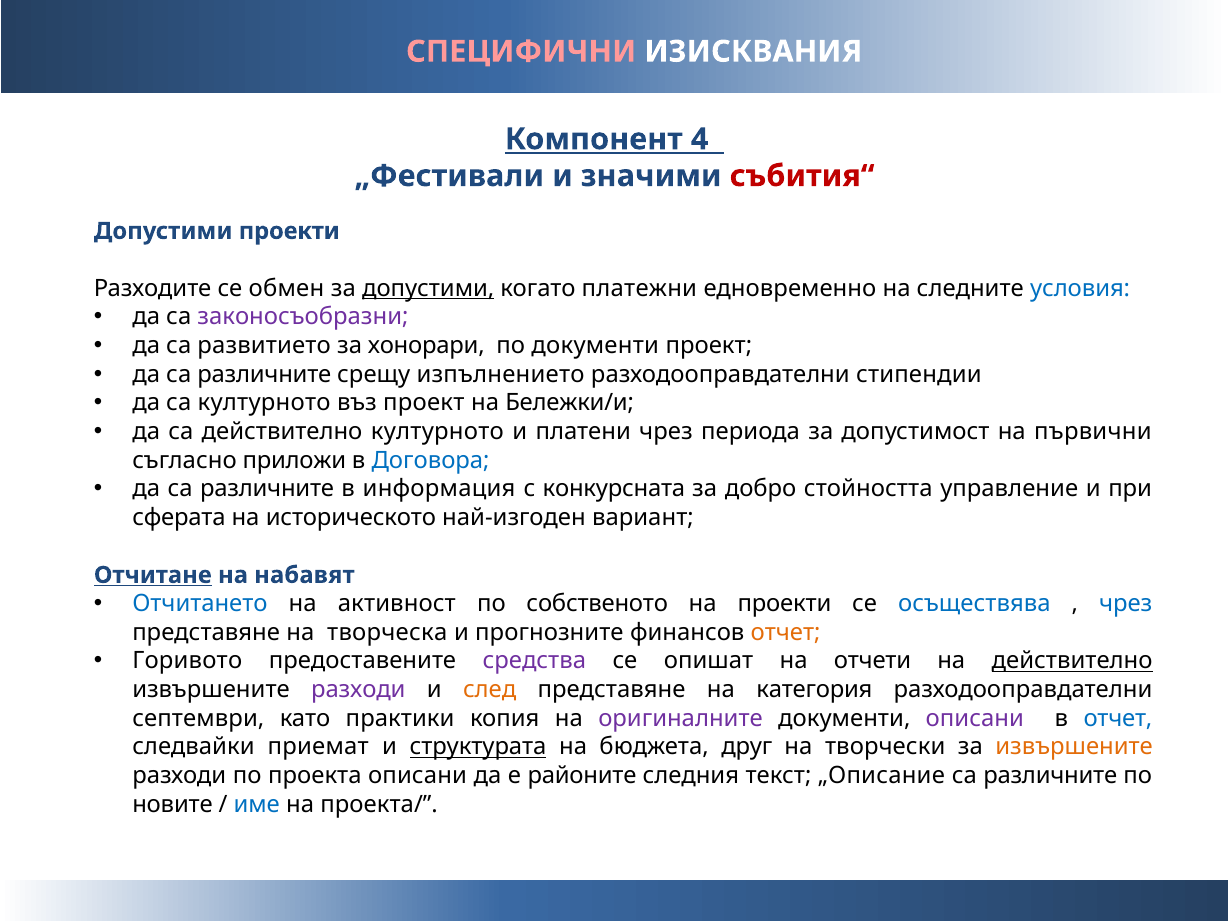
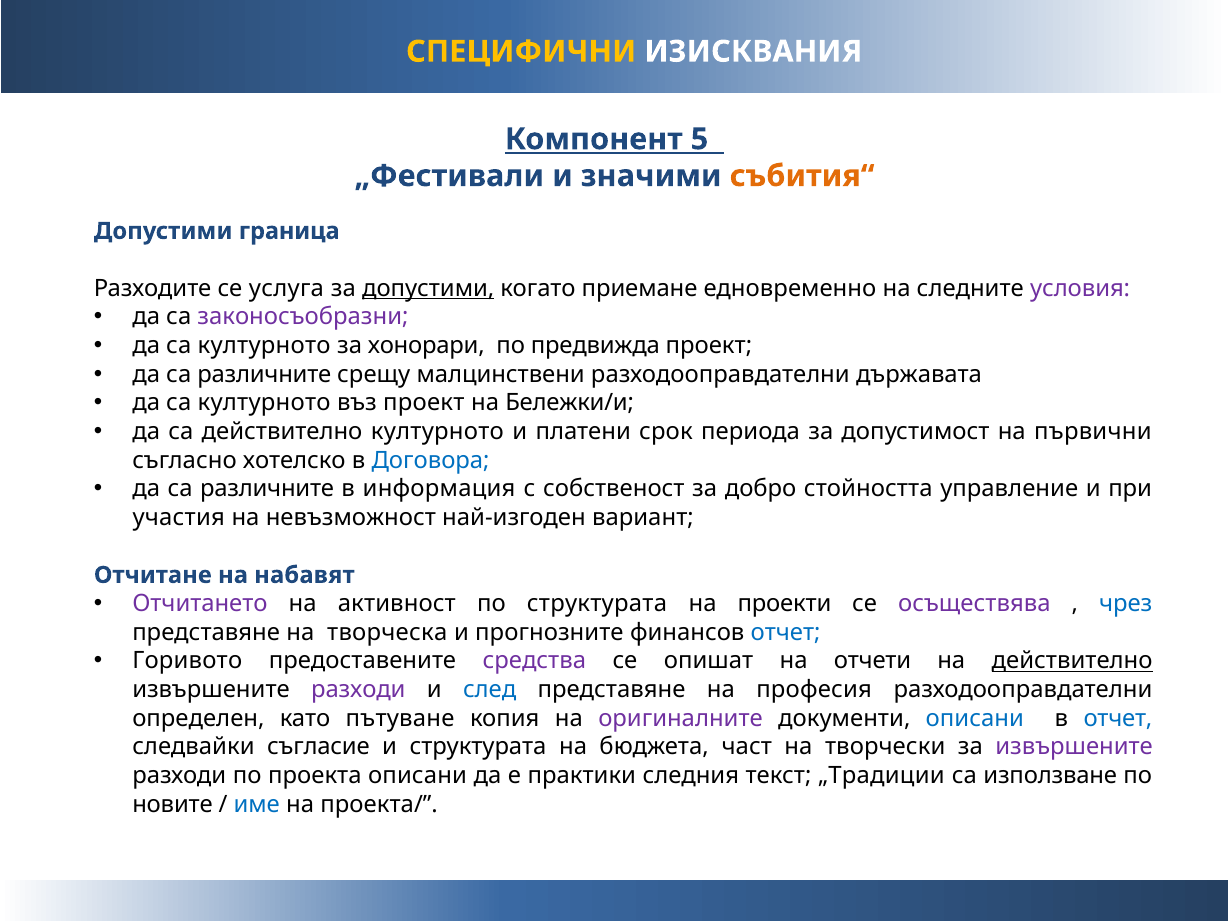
СПЕЦИФИЧНИ colour: pink -> yellow
4: 4 -> 5
събития“ colour: red -> orange
Допустими проекти: проекти -> граница
обмен: обмен -> услуга
платежни: платежни -> приемане
условия colour: blue -> purple
развитието at (264, 346): развитието -> културното
по документи: документи -> предвижда
изпълнението: изпълнението -> малцинствени
стипендии: стипендии -> държавата
платени чрез: чрез -> срок
приложи: приложи -> хотелско
конкурсната: конкурсната -> собственост
сферата: сферата -> участия
историческото: историческото -> невъзможност
Отчитане underline: present -> none
Отчитането colour: blue -> purple
по собственото: собственото -> структурата
осъществява colour: blue -> purple
отчет at (786, 632) colour: orange -> blue
след colour: orange -> blue
категория: категория -> професия
септември: септември -> определен
практики: практики -> пътуване
описани at (975, 718) colour: purple -> blue
приемат: приемат -> съгласие
структурата at (478, 747) underline: present -> none
друг: друг -> част
извършените at (1074, 747) colour: orange -> purple
районите: районите -> практики
„Описание: „Описание -> „Традиции
различните at (1050, 776): различните -> използване
